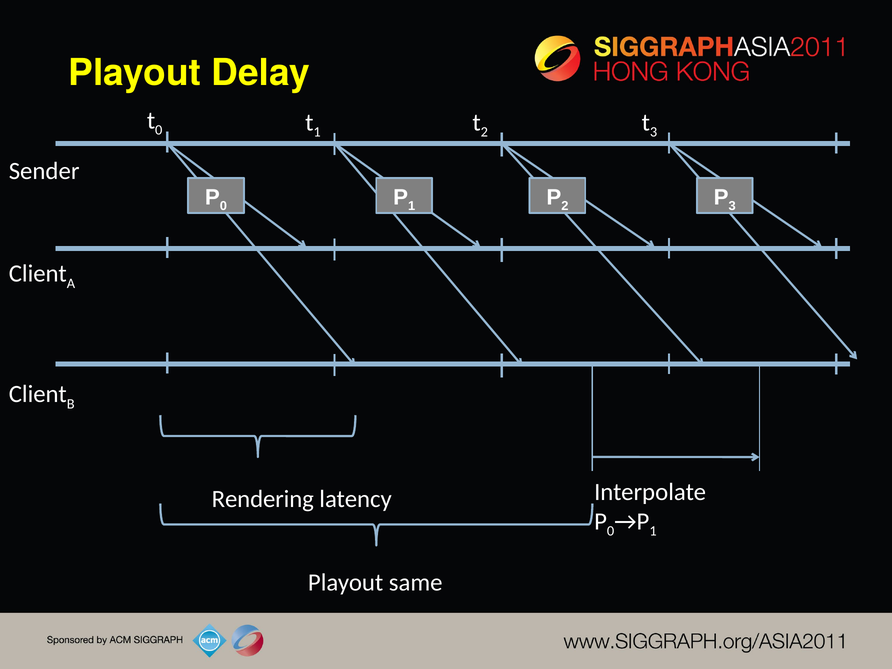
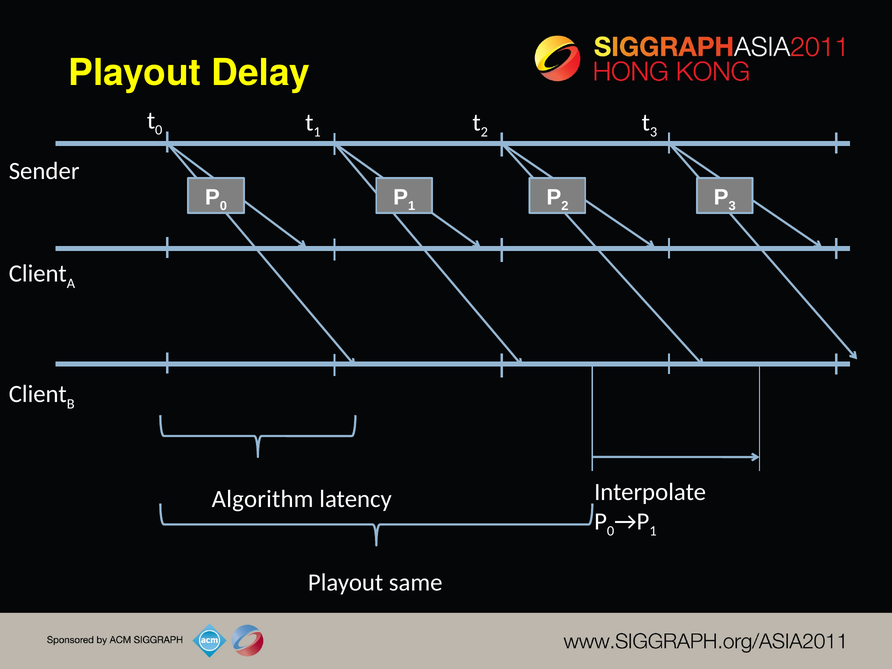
Rendering: Rendering -> Algorithm
